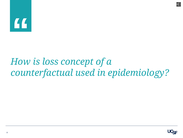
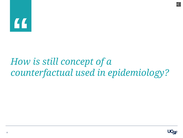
loss: loss -> still
